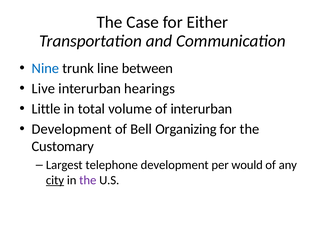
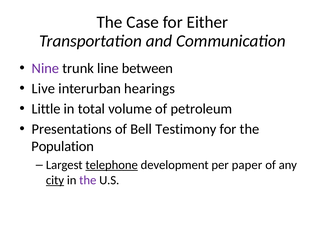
Nine colour: blue -> purple
of interurban: interurban -> petroleum
Development at (72, 129): Development -> Presentations
Organizing: Organizing -> Testimony
Customary: Customary -> Population
telephone underline: none -> present
would: would -> paper
